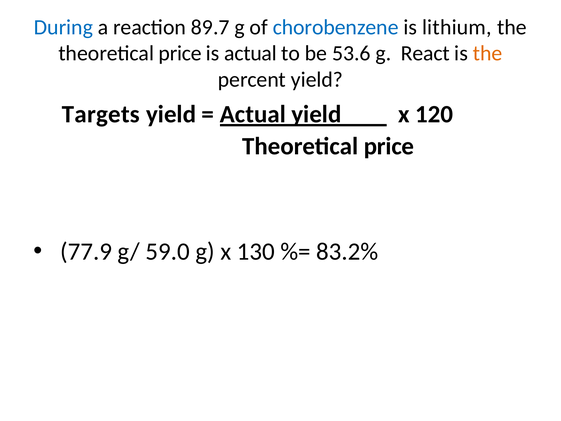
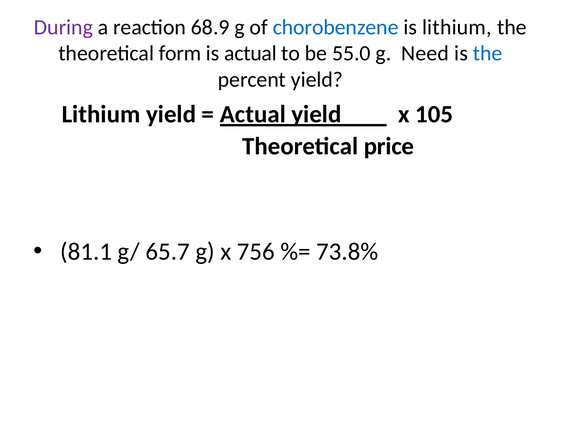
During colour: blue -> purple
89.7: 89.7 -> 68.9
price at (180, 53): price -> form
53.6: 53.6 -> 55.0
React: React -> Need
the at (488, 53) colour: orange -> blue
Targets at (101, 114): Targets -> Lithium
120: 120 -> 105
77.9: 77.9 -> 81.1
59.0: 59.0 -> 65.7
130: 130 -> 756
83.2%: 83.2% -> 73.8%
